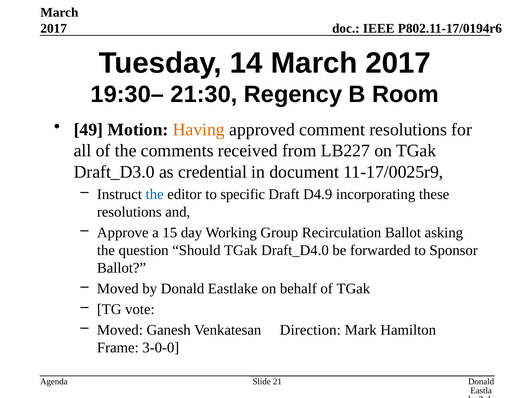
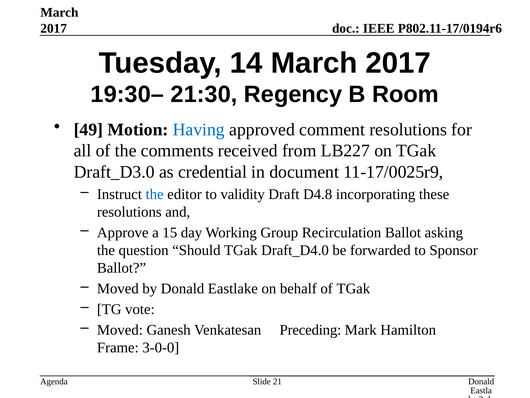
Having colour: orange -> blue
specific: specific -> validity
D4.9: D4.9 -> D4.8
Direction: Direction -> Preceding
